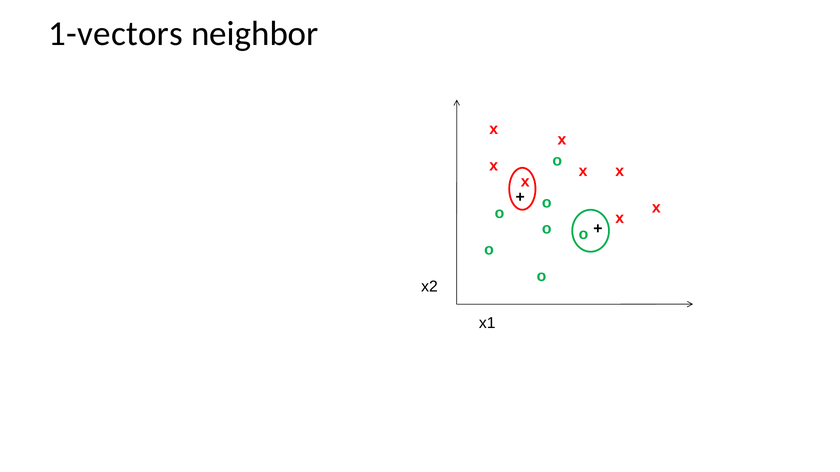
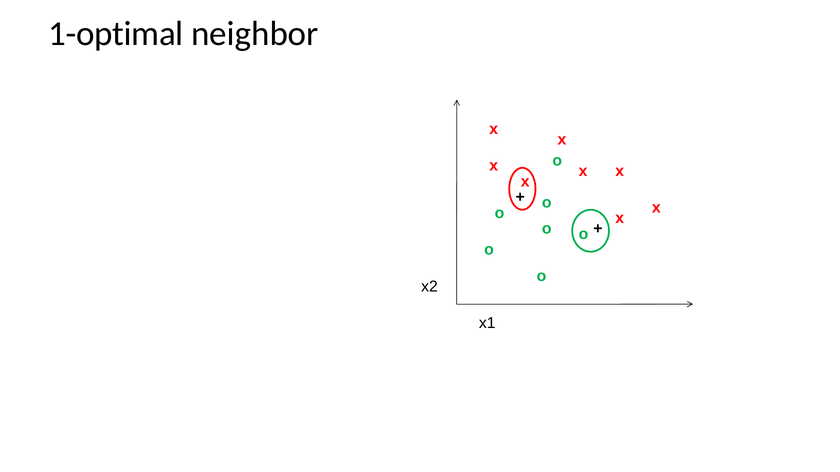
1-vectors: 1-vectors -> 1-optimal
